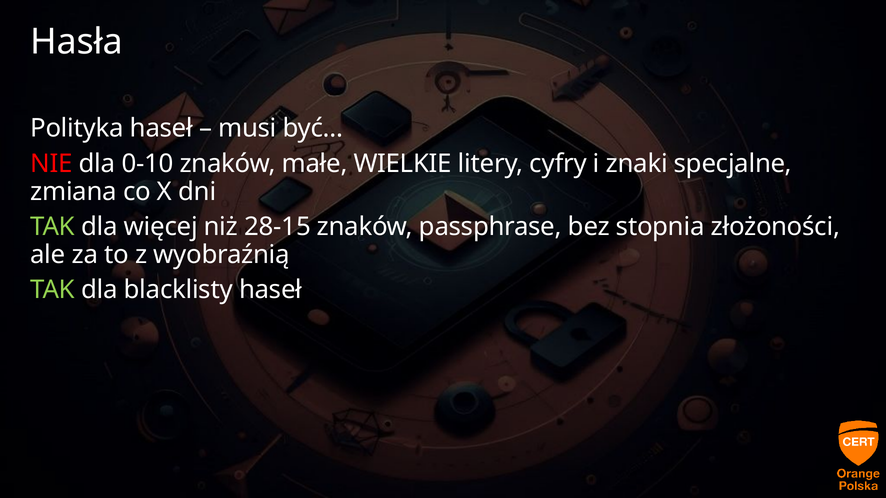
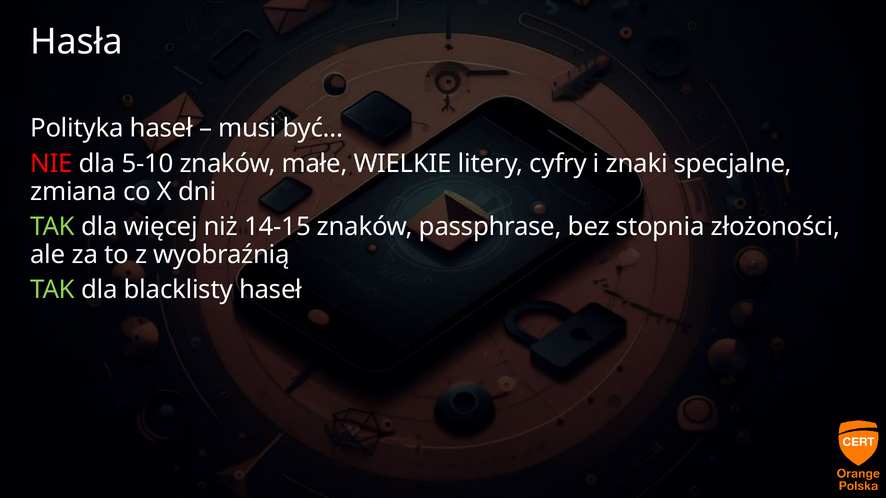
0-10: 0-10 -> 5-10
28-15: 28-15 -> 14-15
